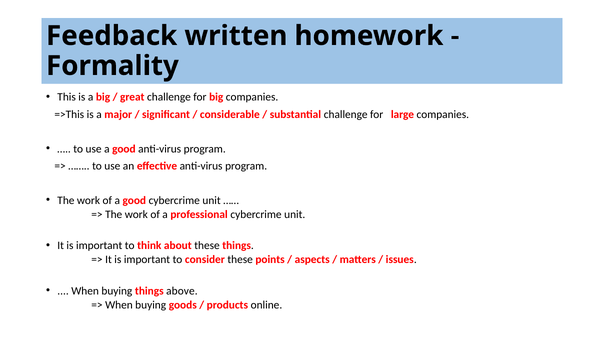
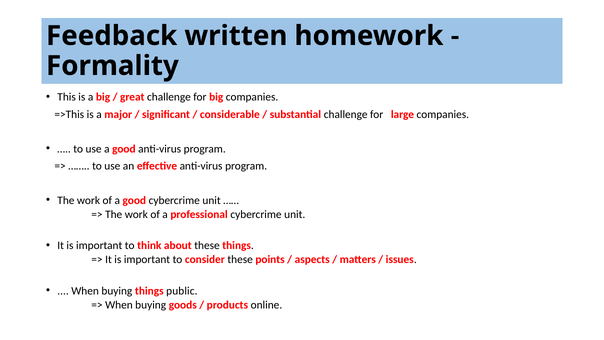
above: above -> public
